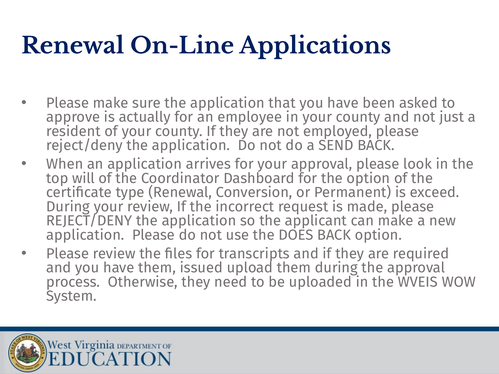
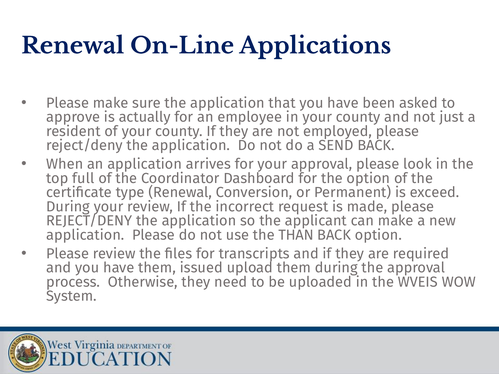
will: will -> full
DOES: DOES -> THAN
